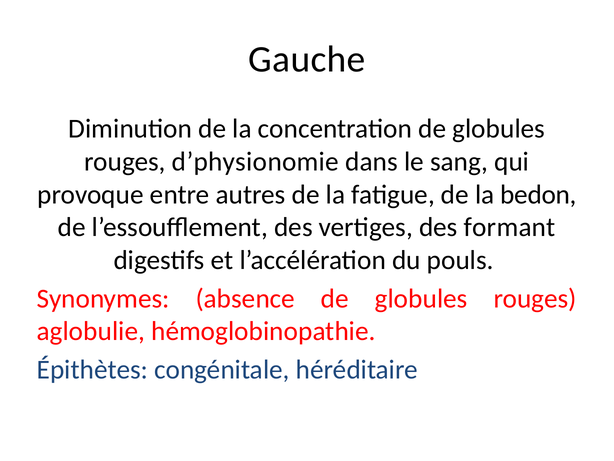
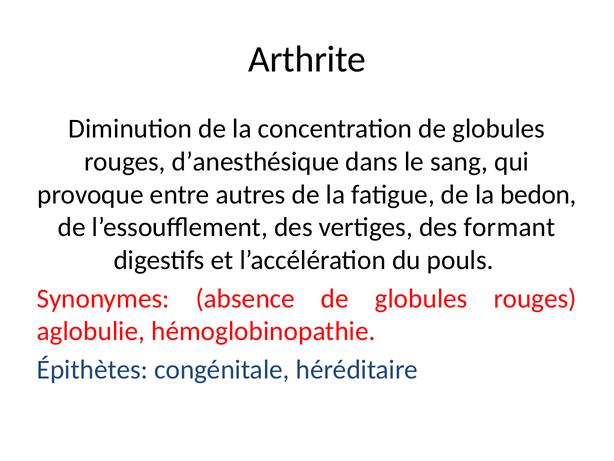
Gauche: Gauche -> Arthrite
d’physionomie: d’physionomie -> d’anesthésique
